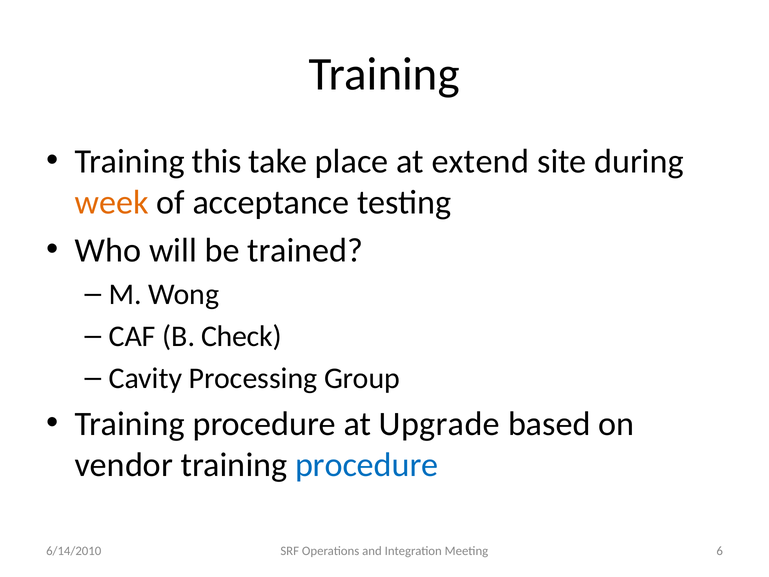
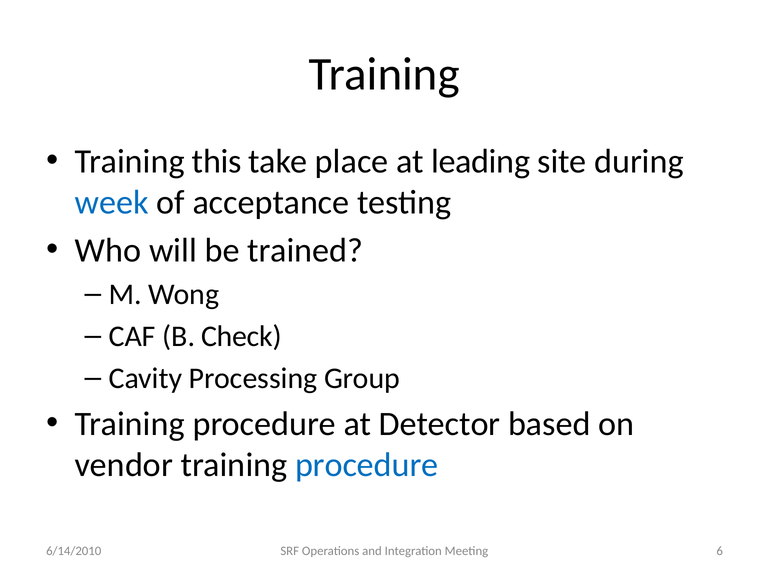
extend: extend -> leading
week colour: orange -> blue
Upgrade: Upgrade -> Detector
